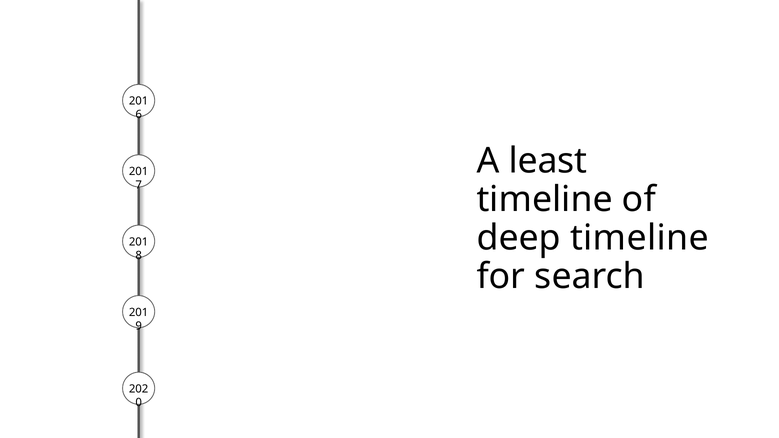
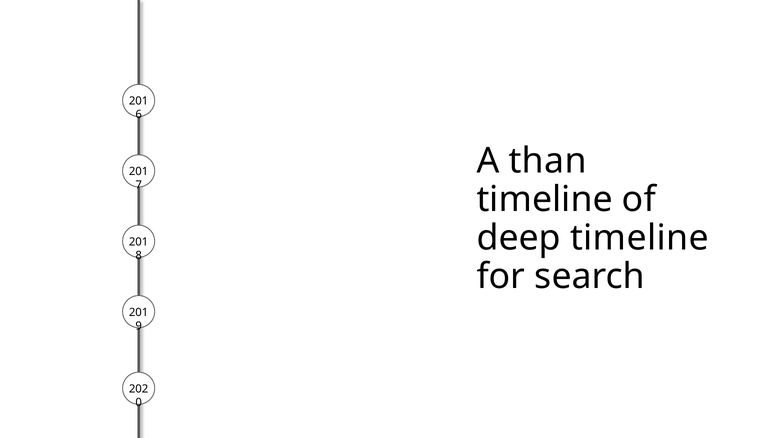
least: least -> than
